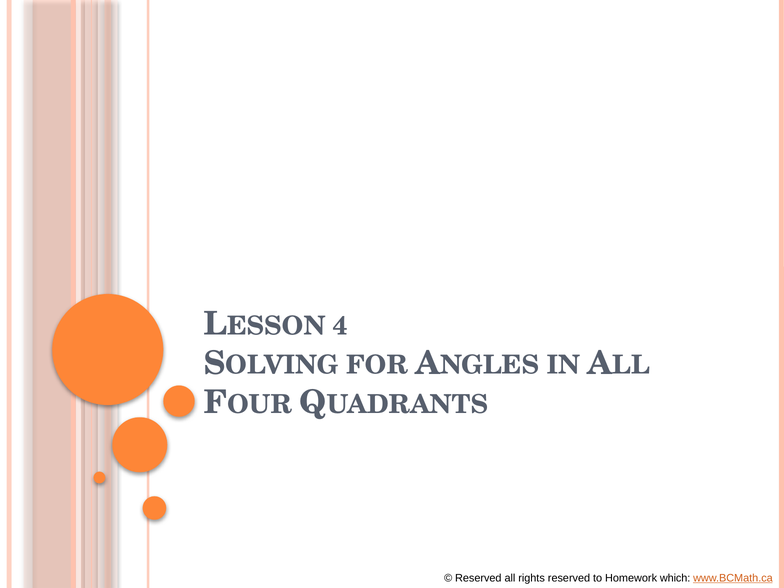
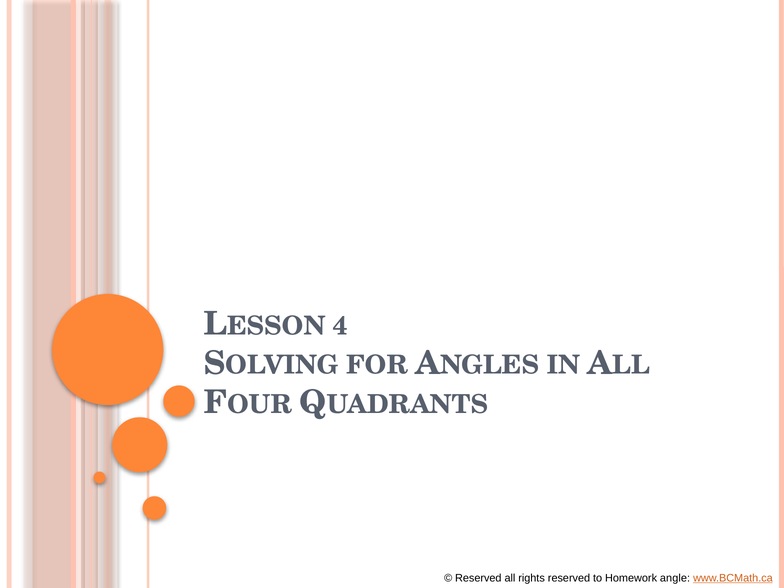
which: which -> angle
